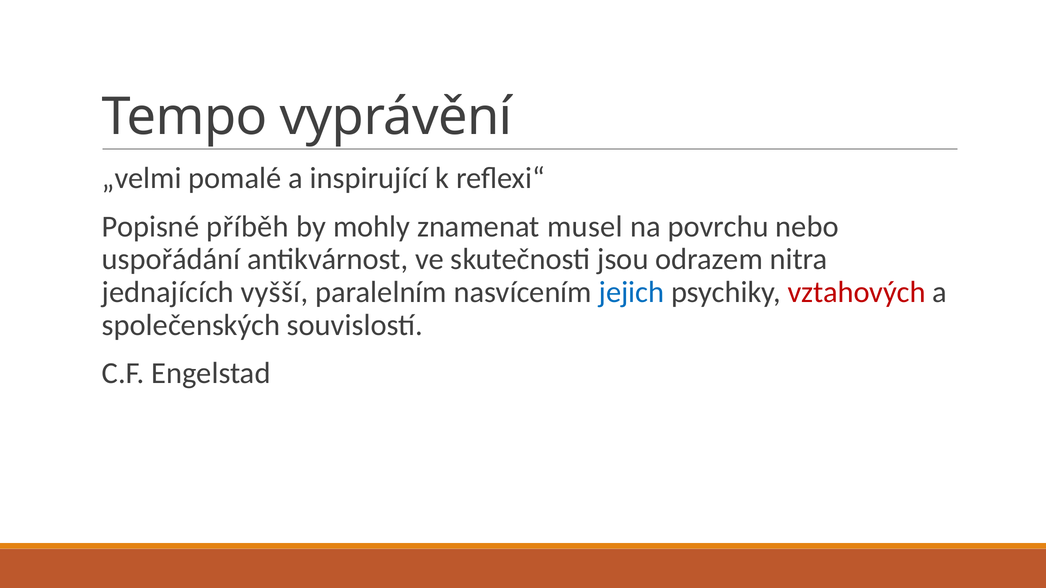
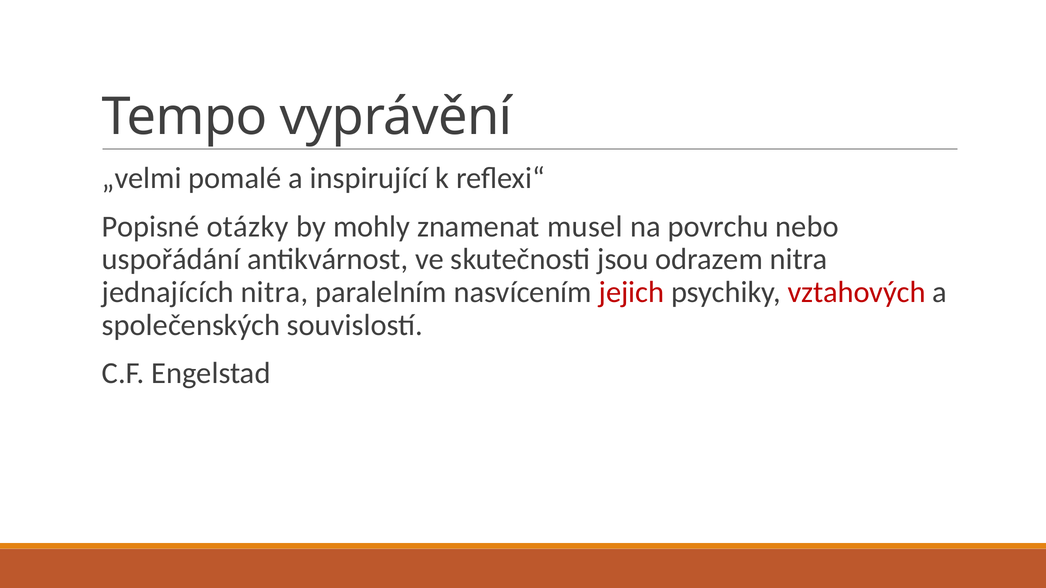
příběh: příběh -> otázky
jednajících vyšší: vyšší -> nitra
jejich colour: blue -> red
